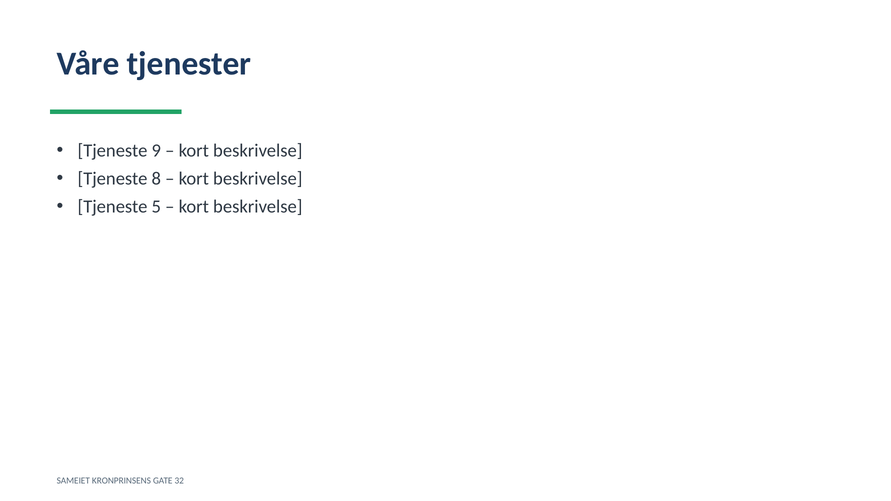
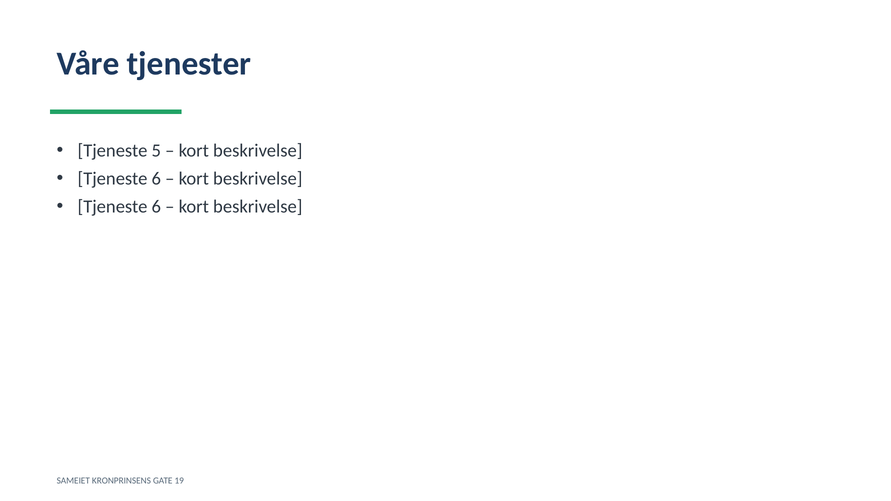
9: 9 -> 5
8 at (156, 179): 8 -> 6
5 at (156, 207): 5 -> 6
32: 32 -> 19
